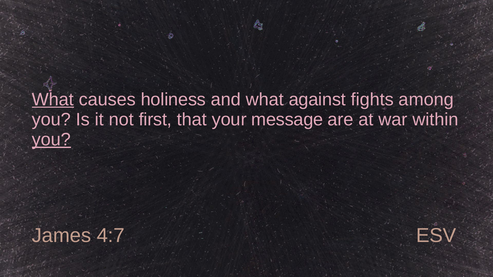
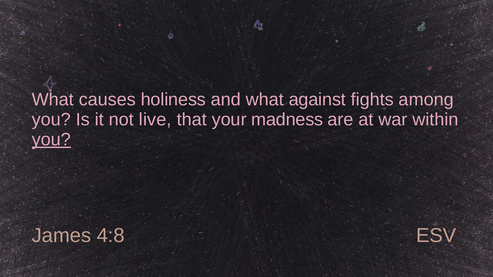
What at (53, 100) underline: present -> none
first: first -> live
message: message -> madness
4:7: 4:7 -> 4:8
